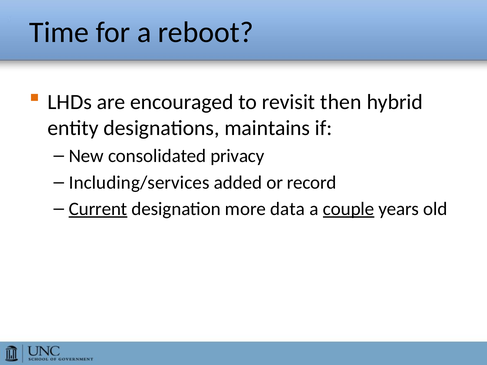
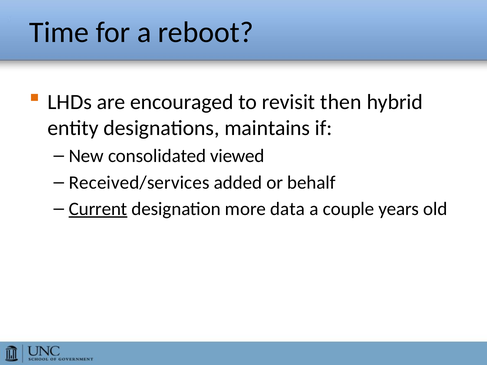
privacy: privacy -> viewed
Including/services: Including/services -> Received/services
record: record -> behalf
couple underline: present -> none
